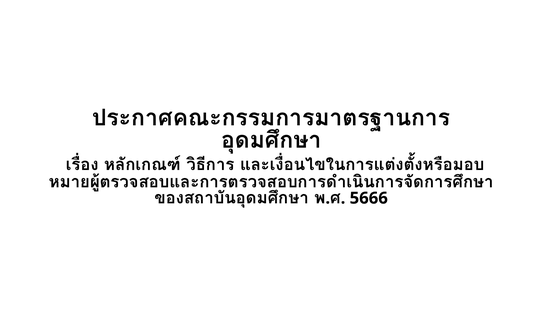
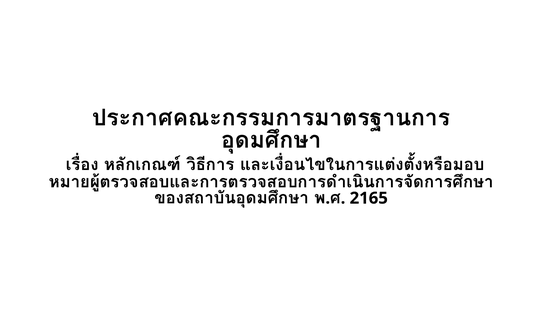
5666: 5666 -> 2165
